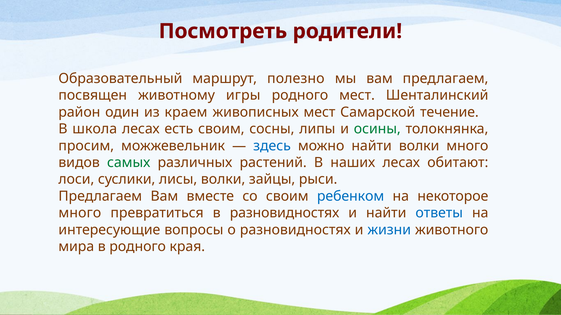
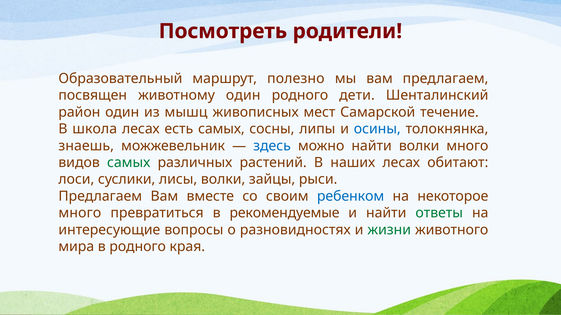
животному игры: игры -> один
родного мест: мест -> дети
краем: краем -> мышц
есть своим: своим -> самых
осины colour: green -> blue
просим: просим -> знаешь
в разновидностях: разновидностях -> рекомендуемые
ответы colour: blue -> green
жизни colour: blue -> green
